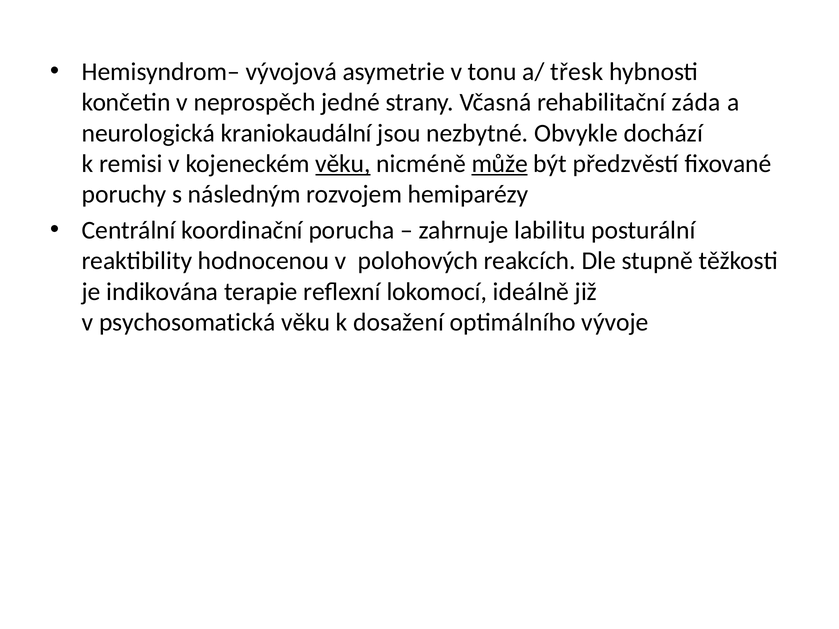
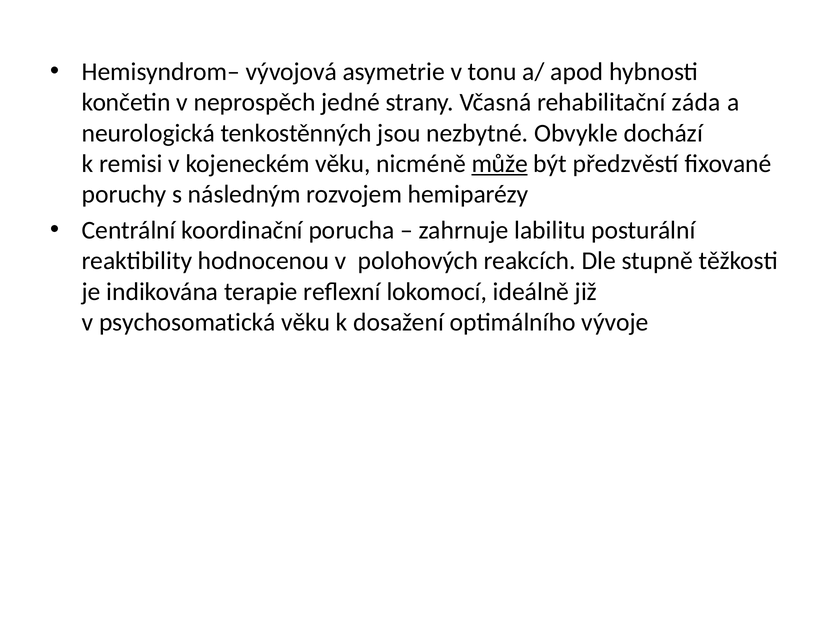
třesk: třesk -> apod
kraniokaudální: kraniokaudální -> tenkostěnných
věku at (343, 164) underline: present -> none
